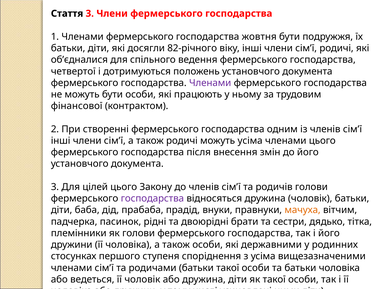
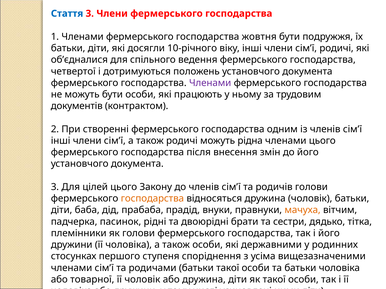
Стаття colour: black -> blue
82-річного: 82-річного -> 10-річного
фінансової: фінансової -> документів
можуть усіма: усіма -> рідна
господарства at (152, 199) colour: purple -> orange
ведеться: ведеться -> товарної
